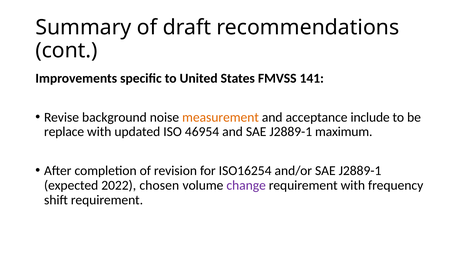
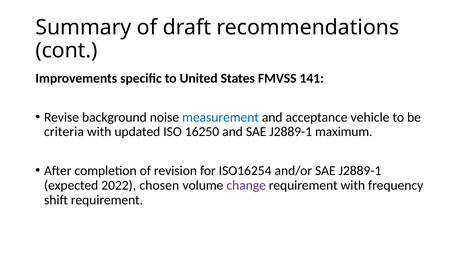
measurement colour: orange -> blue
include: include -> vehicle
replace: replace -> criteria
46954: 46954 -> 16250
